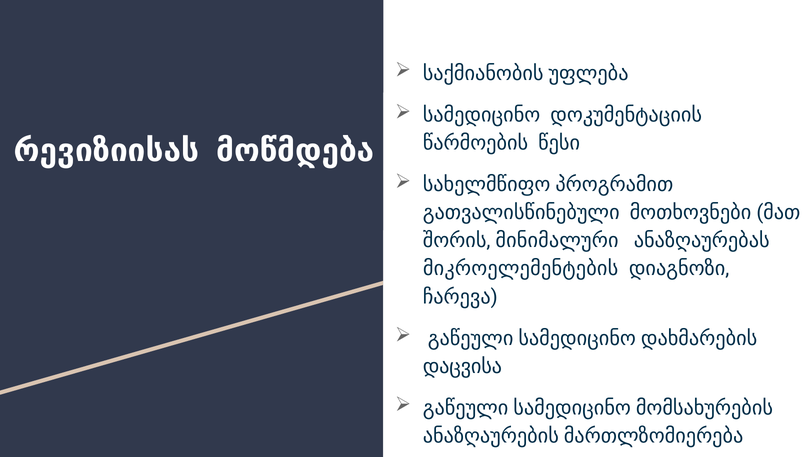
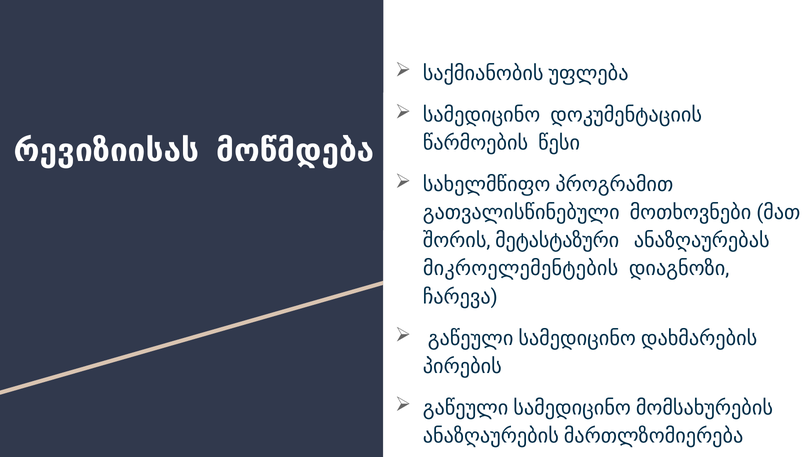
მინიმალური: მინიმალური -> მეტასტაზური
დაცვისა: დაცვისა -> პირების
